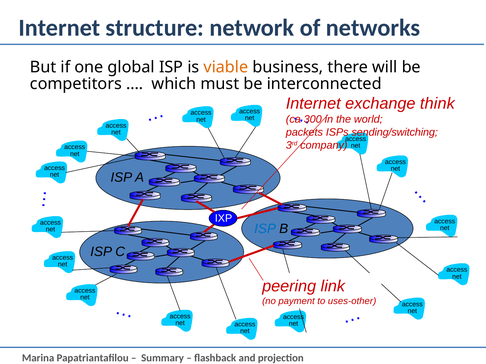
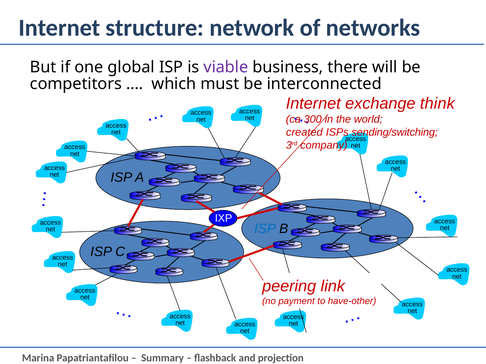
viable colour: orange -> purple
packets: packets -> created
uses-other: uses-other -> have-other
